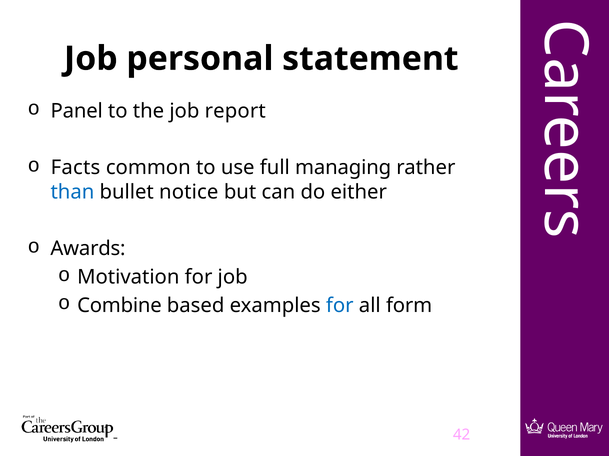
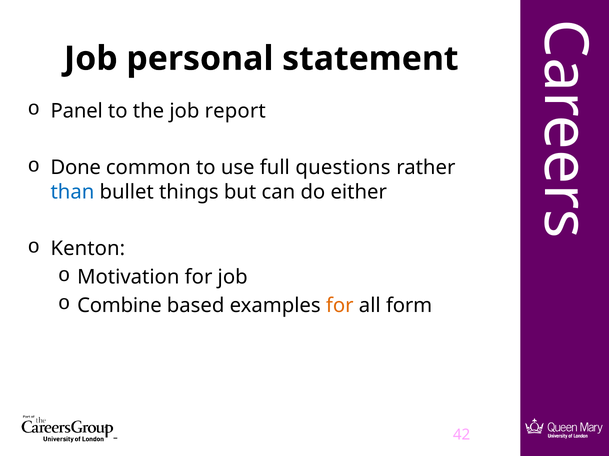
Facts: Facts -> Done
managing: managing -> questions
notice: notice -> things
Awards: Awards -> Kenton
for at (340, 306) colour: blue -> orange
